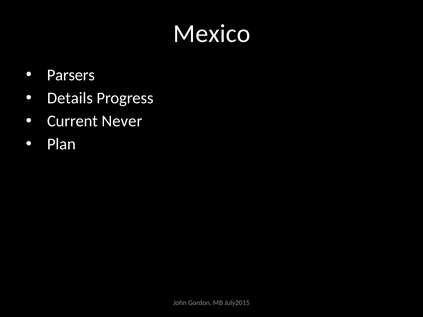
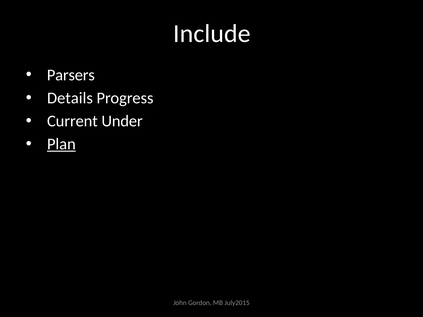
Mexico: Mexico -> Include
Never: Never -> Under
Plan underline: none -> present
